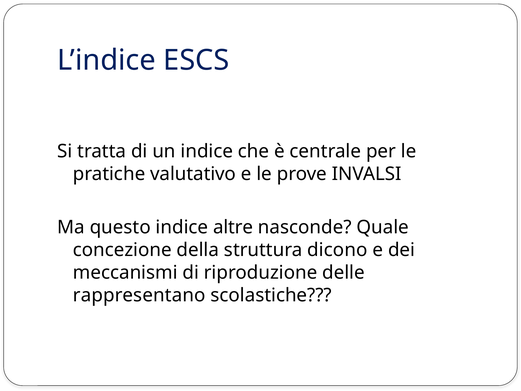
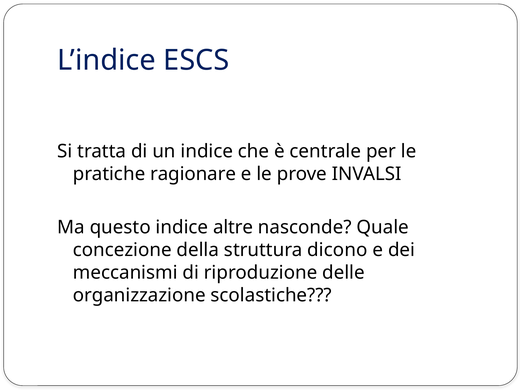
valutativo: valutativo -> ragionare
rappresentano: rappresentano -> organizzazione
